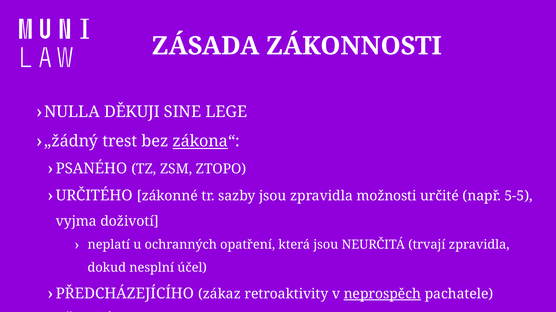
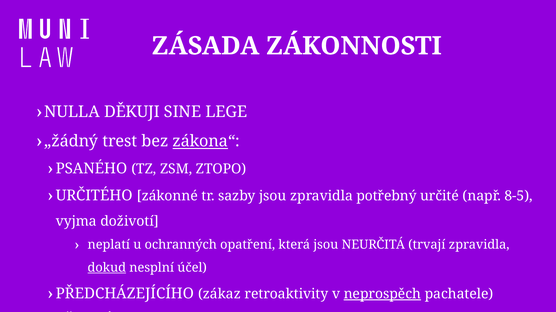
možnosti: možnosti -> potřebný
5-5: 5-5 -> 8-5
dokud underline: none -> present
